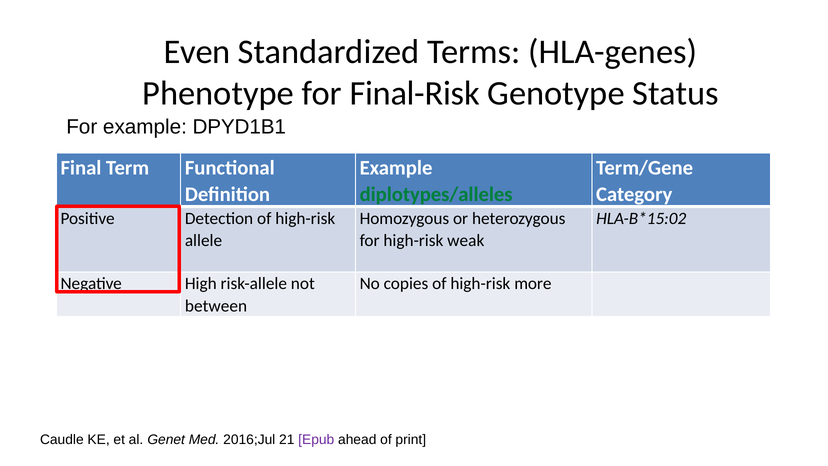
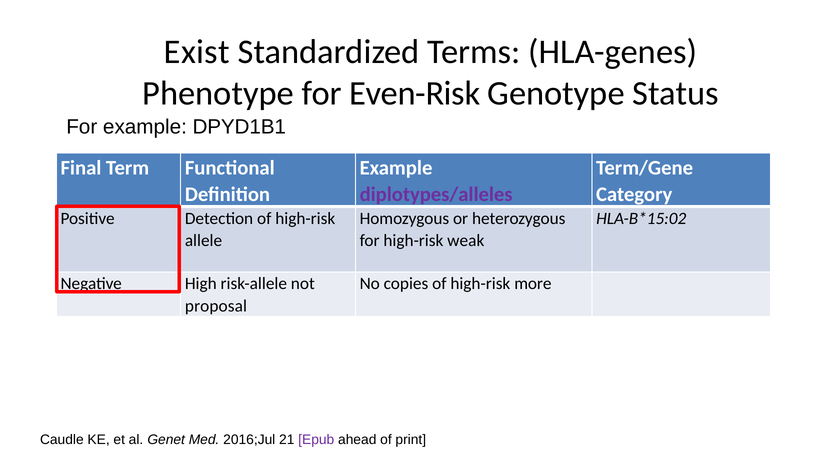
Even: Even -> Exist
Final-Risk: Final-Risk -> Even-Risk
diplotypes/alleles colour: green -> purple
between: between -> proposal
